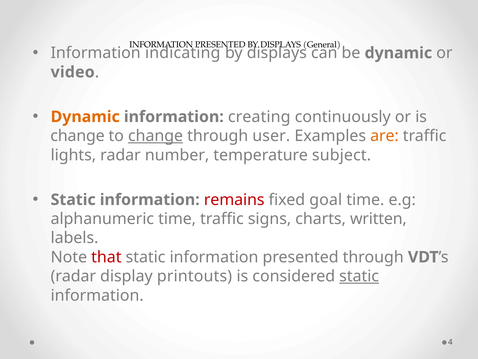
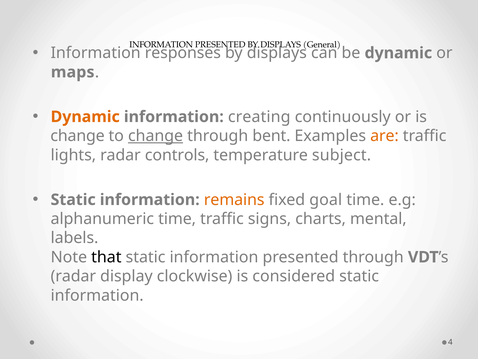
indicating: indicating -> responses
video: video -> maps
user: user -> bent
number: number -> controls
remains colour: red -> orange
written: written -> mental
that colour: red -> black
printouts: printouts -> clockwise
static at (359, 276) underline: present -> none
